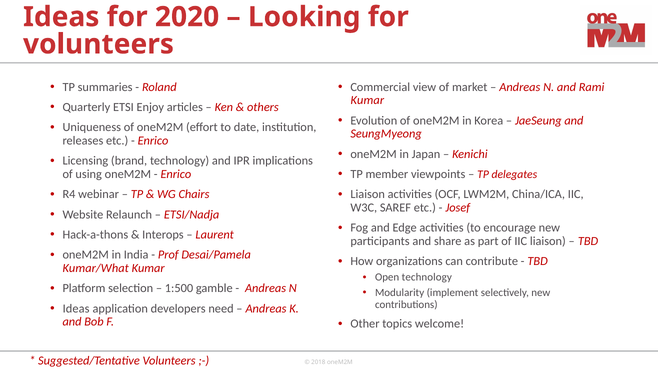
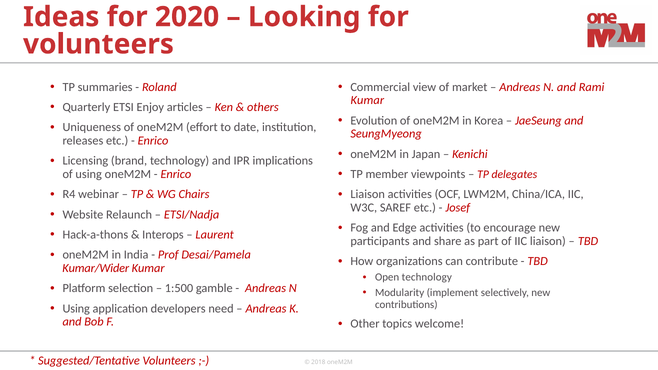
Kumar/What: Kumar/What -> Kumar/Wider
Ideas at (76, 309): Ideas -> Using
